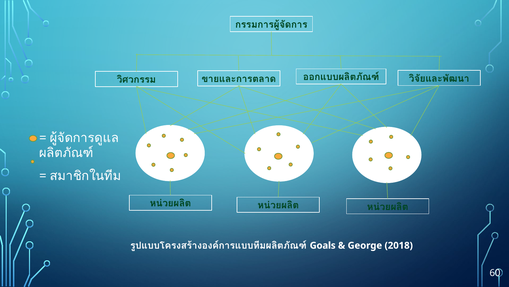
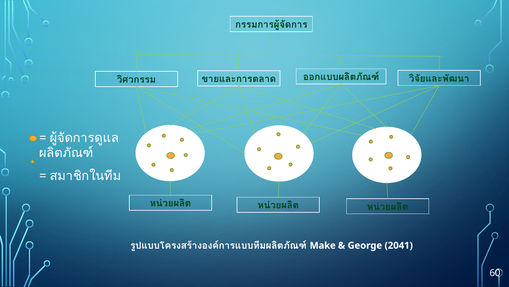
Goals: Goals -> Make
2018: 2018 -> 2041
